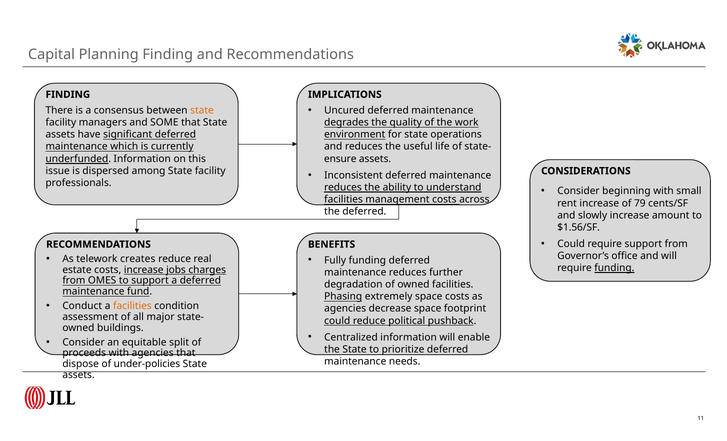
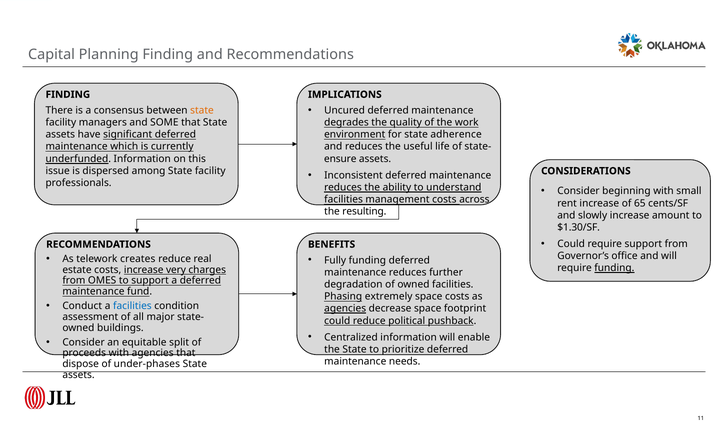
operations: operations -> adherence
79: 79 -> 65
the deferred: deferred -> resulting
$1.56/SF: $1.56/SF -> $1.30/SF
jobs: jobs -> very
facilities at (132, 306) colour: orange -> blue
agencies at (345, 309) underline: none -> present
under-policies: under-policies -> under-phases
